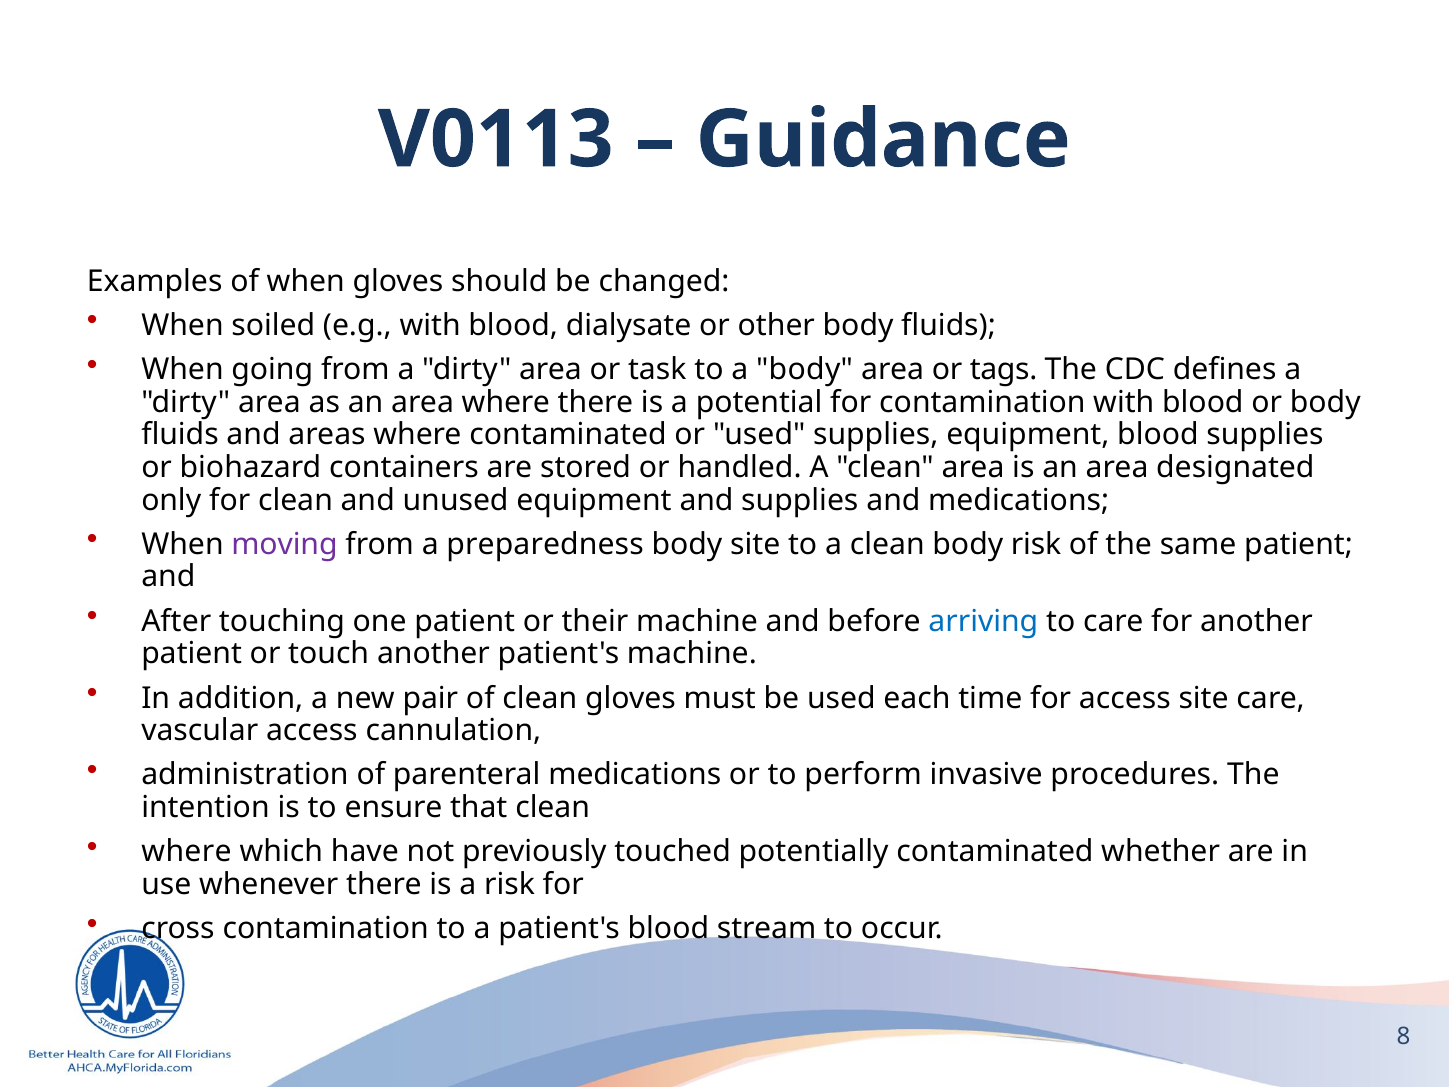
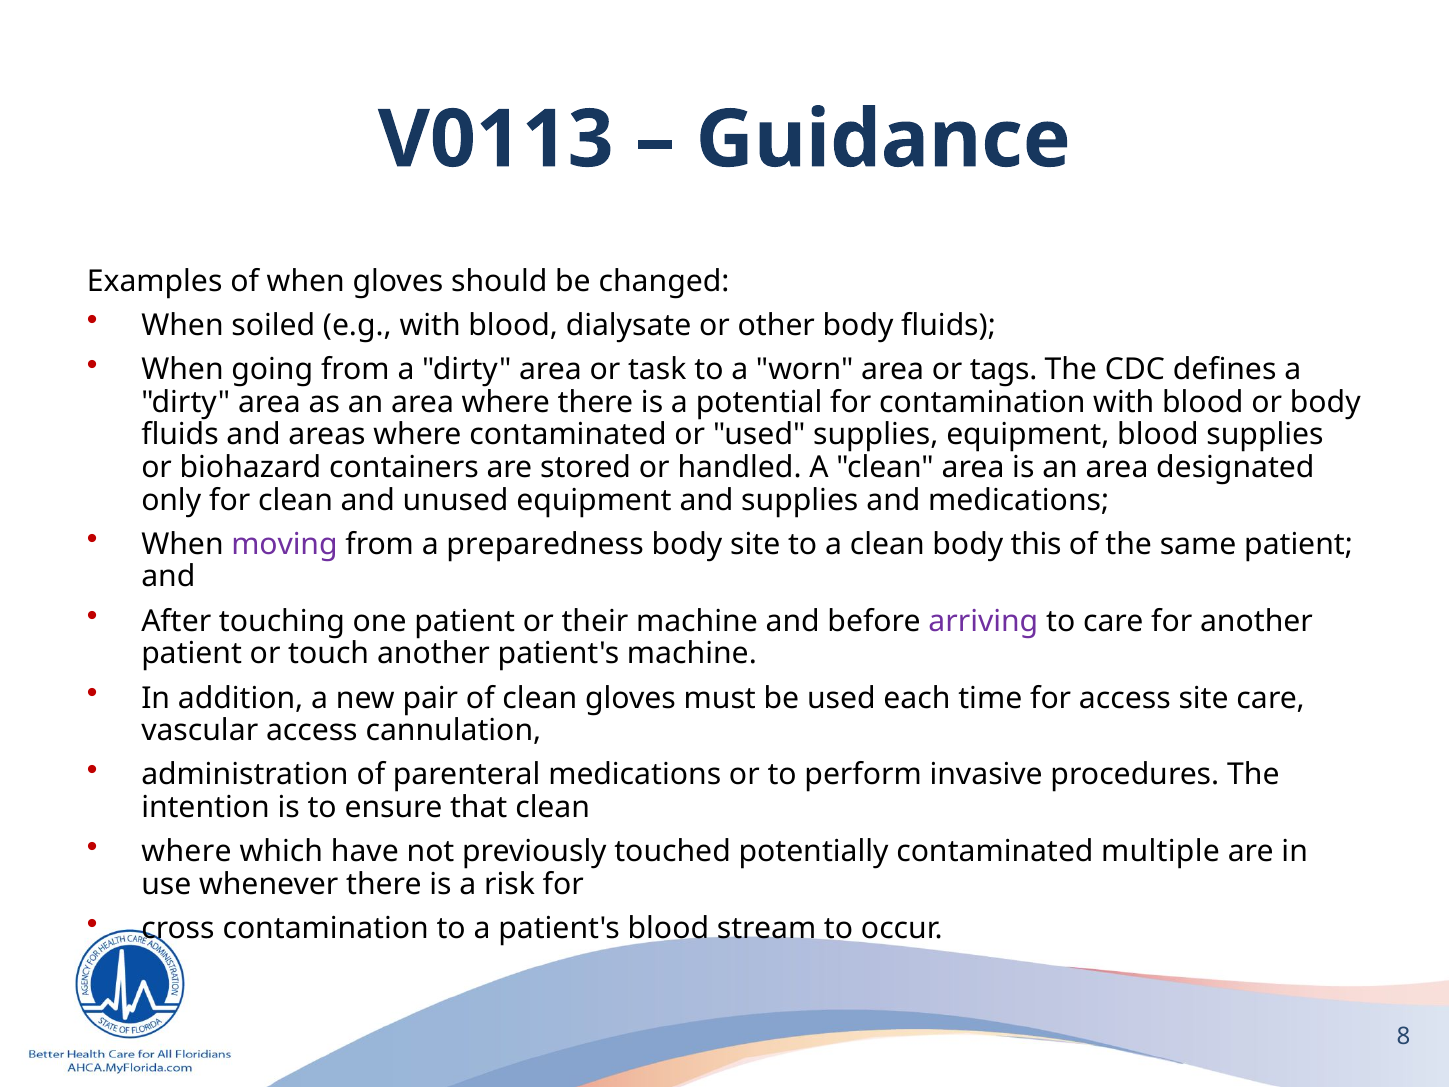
a body: body -> worn
body risk: risk -> this
arriving colour: blue -> purple
whether: whether -> multiple
